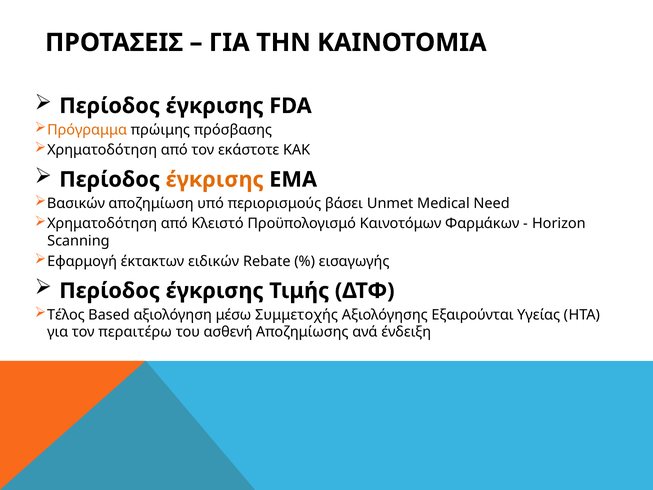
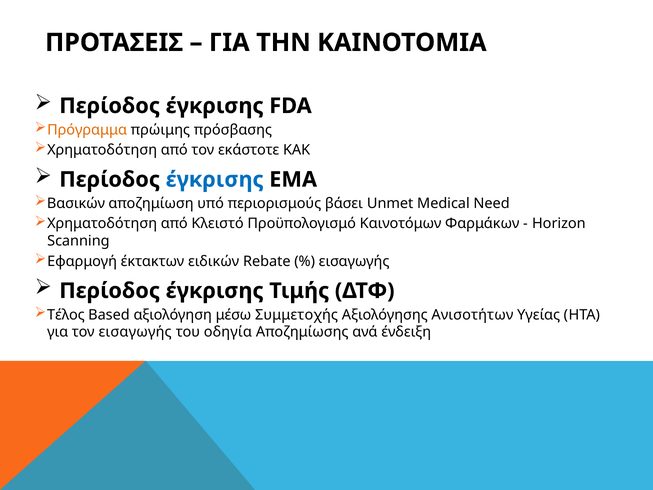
έγκρισης at (215, 179) colour: orange -> blue
Εξαιρούνται: Εξαιρούνται -> Ανισοτήτων
τον περαιτέρω: περαιτέρω -> εισαγωγής
ασθενή: ασθενή -> οδηγία
